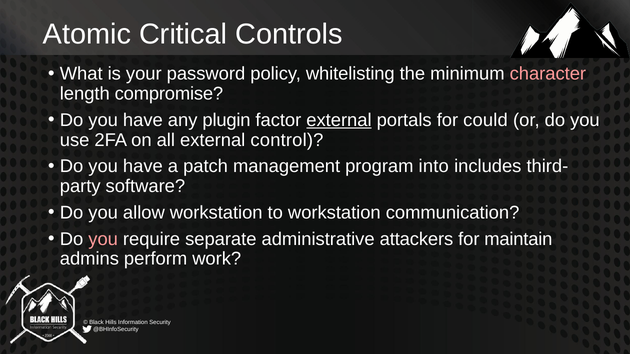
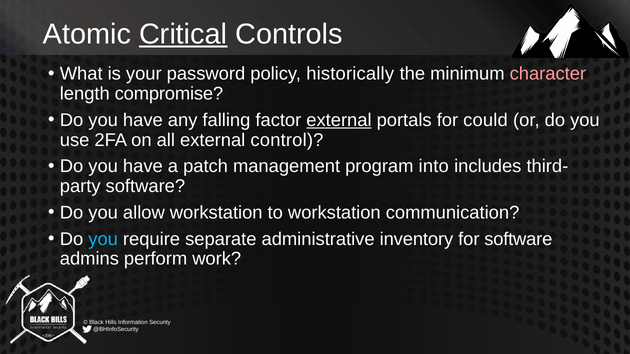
Critical underline: none -> present
whitelisting: whitelisting -> historically
plugin: plugin -> falling
you at (103, 239) colour: pink -> light blue
attackers: attackers -> inventory
for maintain: maintain -> software
